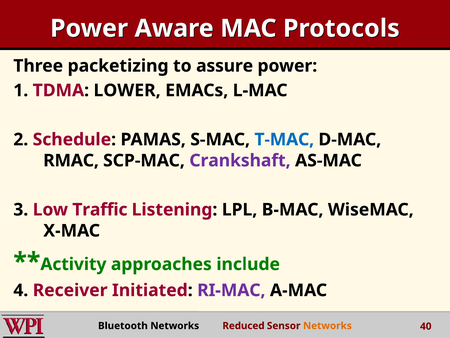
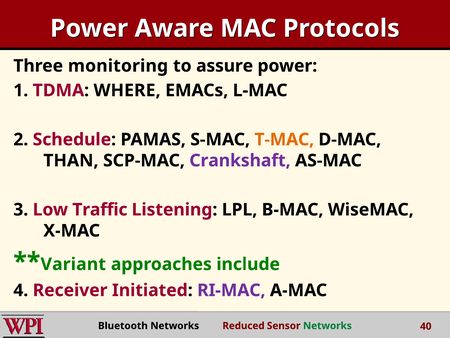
packetizing: packetizing -> monitoring
LOWER: LOWER -> WHERE
T-MAC colour: blue -> orange
RMAC: RMAC -> THAN
Activity: Activity -> Variant
Networks at (327, 325) colour: orange -> green
